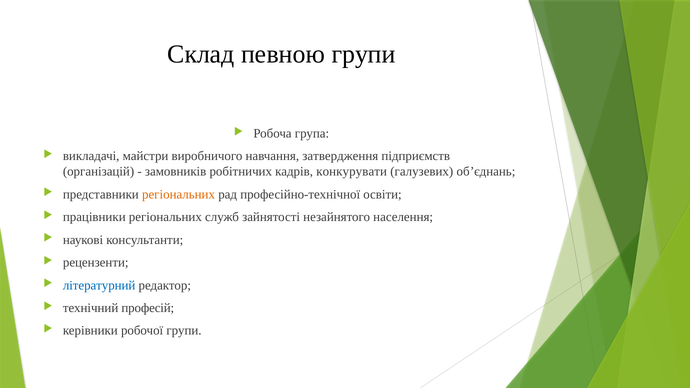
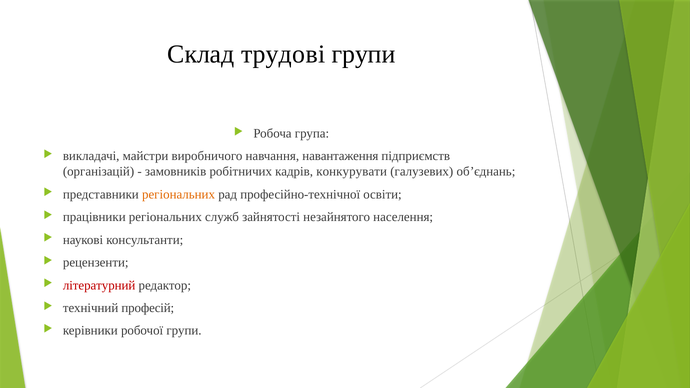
певною: певною -> трудові
затвердження: затвердження -> навантаження
літературний colour: blue -> red
